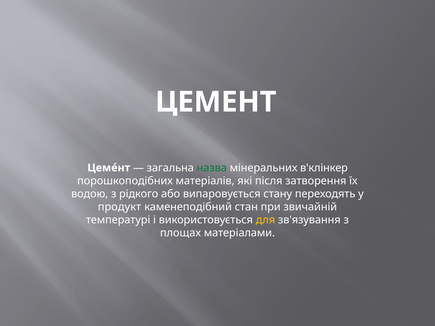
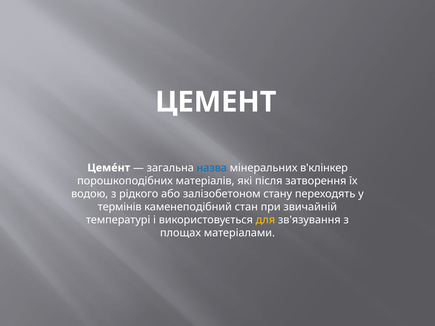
назва colour: green -> blue
випаровується: випаровується -> залізобетоном
продукт: продукт -> термінів
